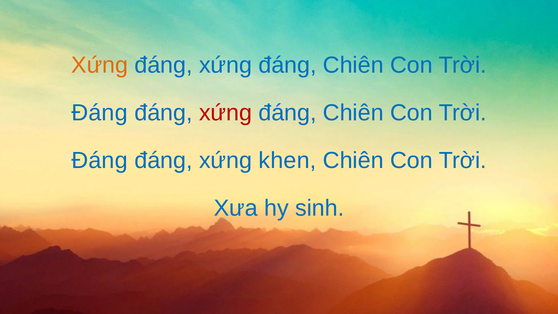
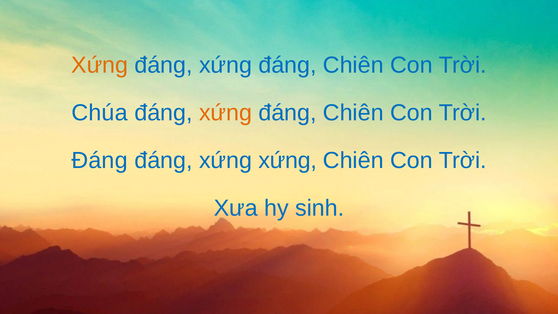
Đáng at (100, 113): Đáng -> Chúa
xứng at (226, 113) colour: red -> orange
xứng khen: khen -> xứng
